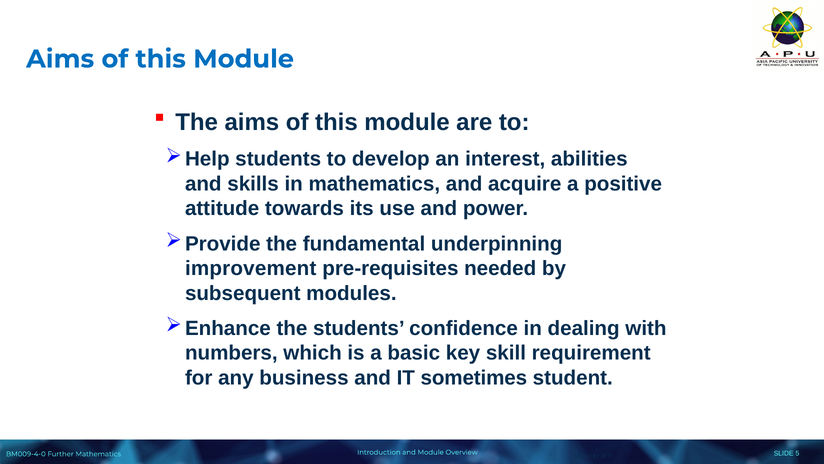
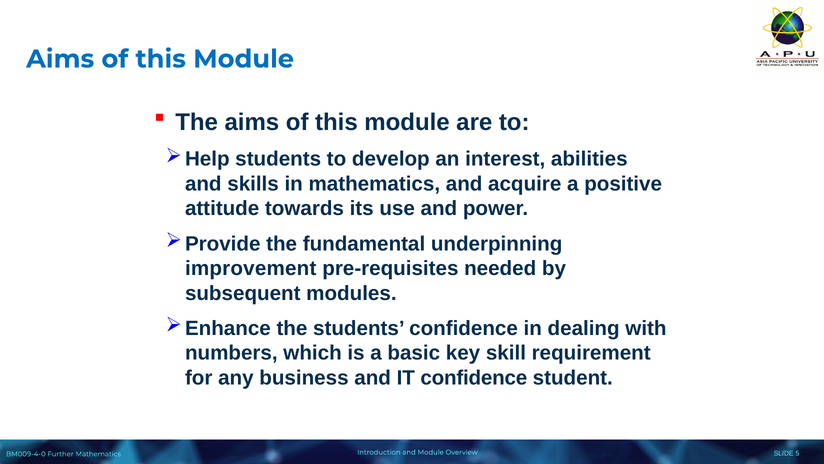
IT sometimes: sometimes -> confidence
